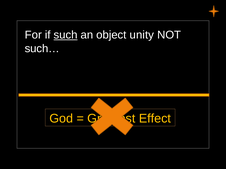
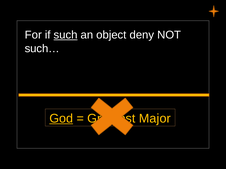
unity: unity -> deny
God underline: none -> present
Effect: Effect -> Major
